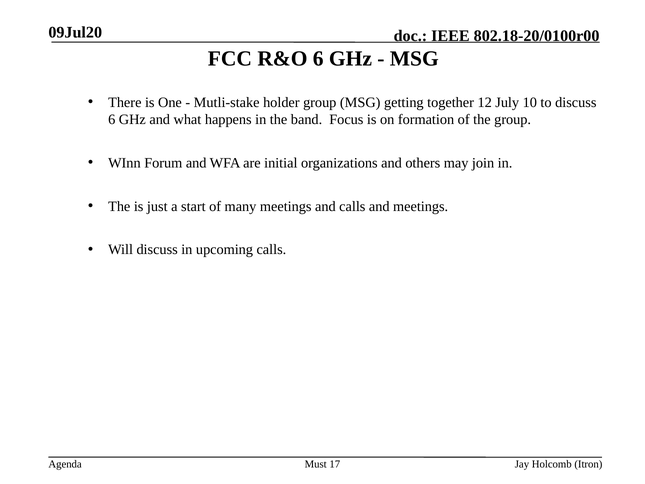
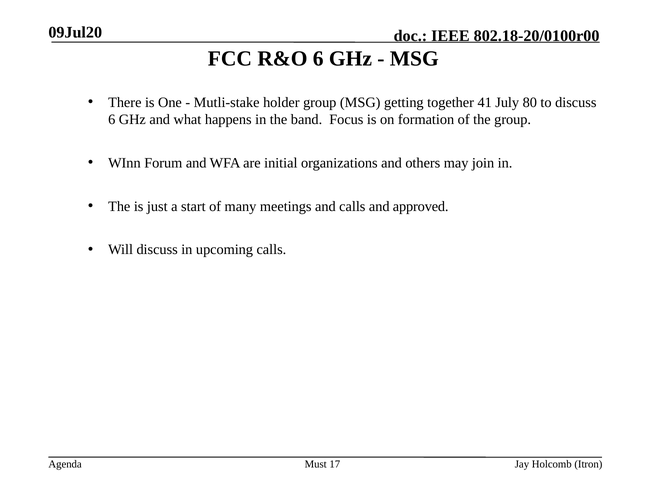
12: 12 -> 41
10: 10 -> 80
and meetings: meetings -> approved
